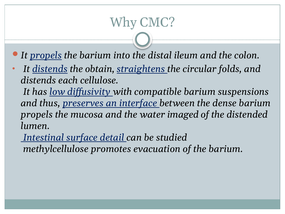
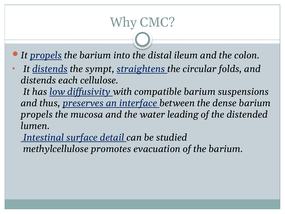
obtain: obtain -> sympt
imaged: imaged -> leading
